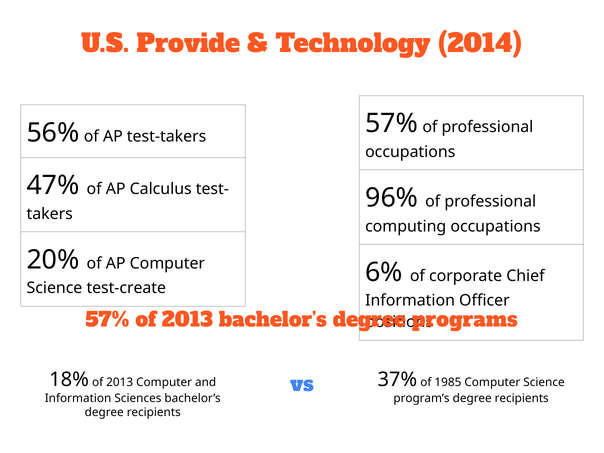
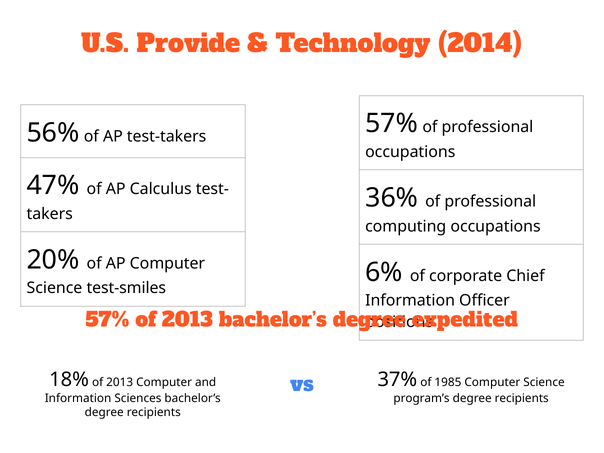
96%: 96% -> 36%
test-create: test-create -> test-smiles
programs: programs -> expedited
